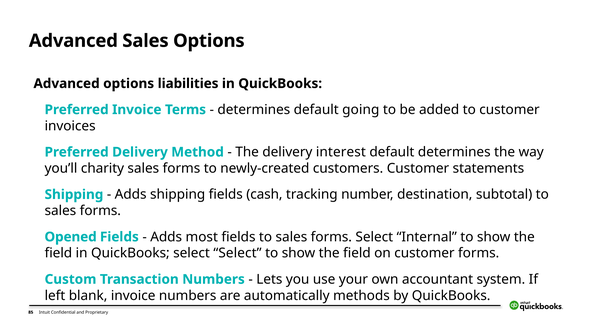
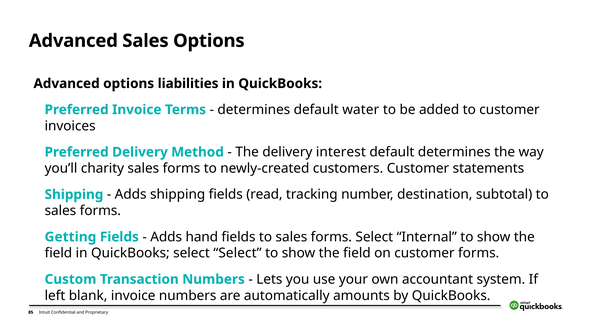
going: going -> water
cash: cash -> read
Opened: Opened -> Getting
most: most -> hand
methods: methods -> amounts
